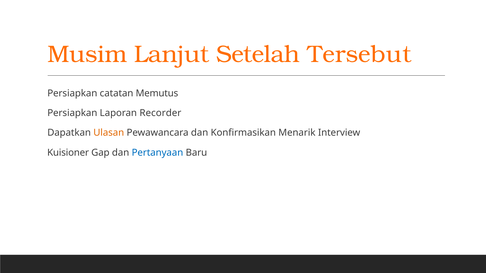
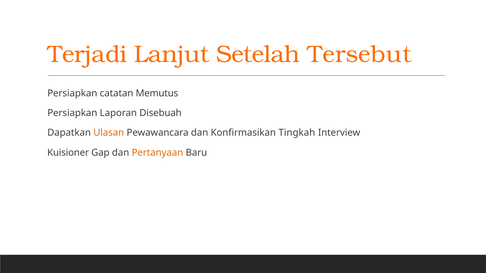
Musim: Musim -> Terjadi
Recorder: Recorder -> Disebuah
Menarik: Menarik -> Tingkah
Pertanyaan colour: blue -> orange
